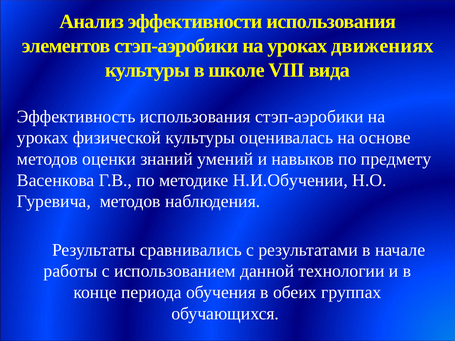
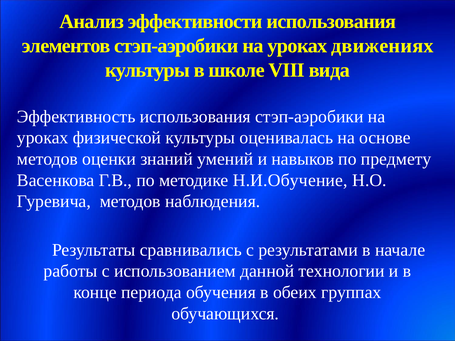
Н.И.Обучении: Н.И.Обучении -> Н.И.Обучение
